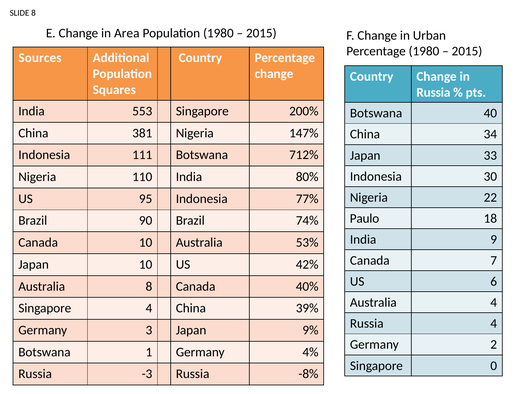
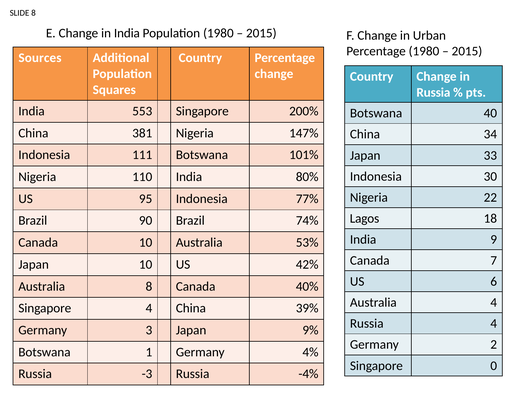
in Area: Area -> India
712%: 712% -> 101%
Paulo: Paulo -> Lagos
-8%: -8% -> -4%
